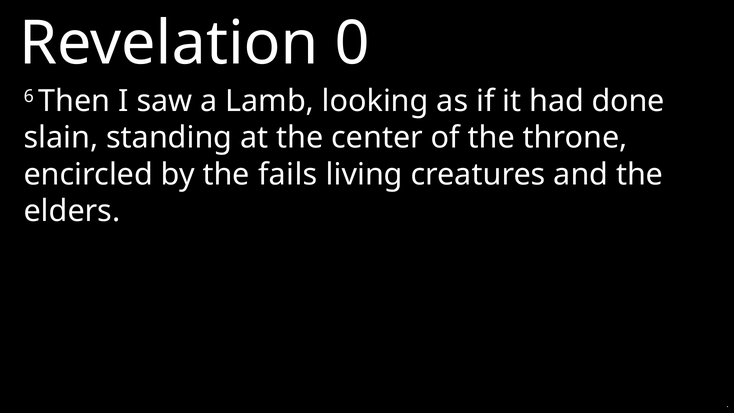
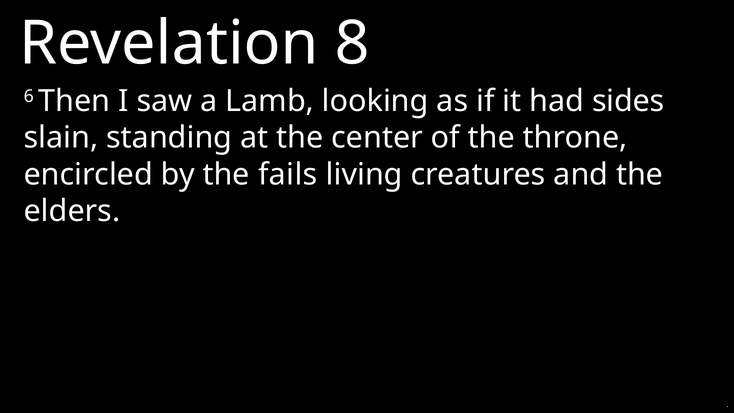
0: 0 -> 8
done: done -> sides
